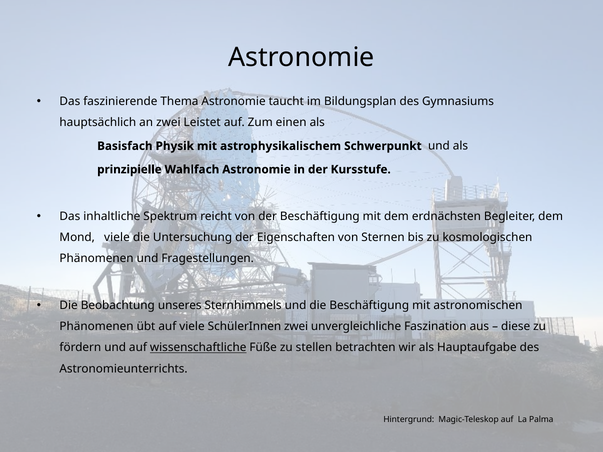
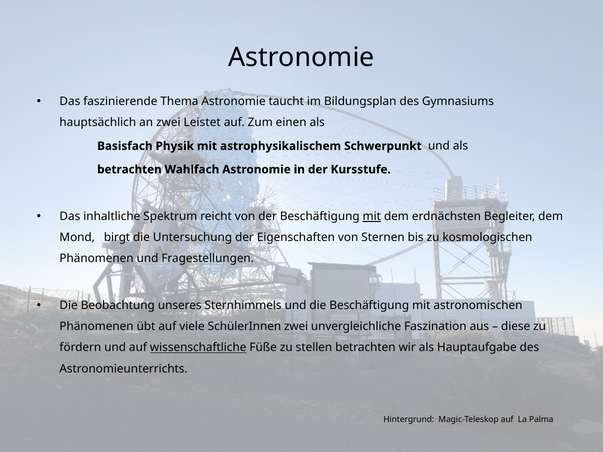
prinzipielle at (129, 170): prinzipielle -> betrachten
mit at (372, 216) underline: none -> present
Mond viele: viele -> birgt
